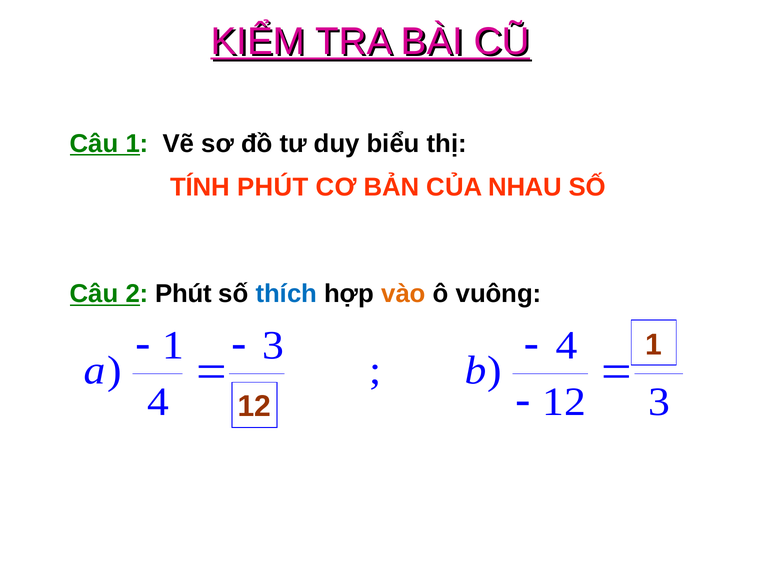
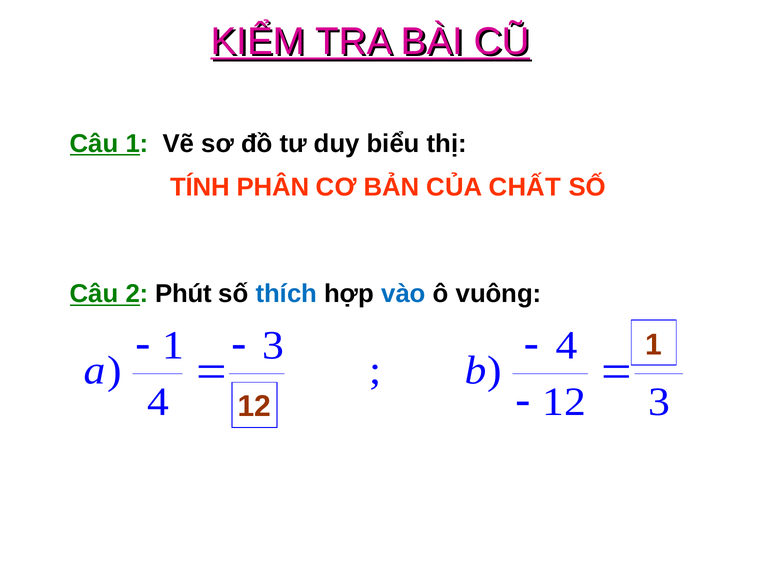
TÍNH PHÚT: PHÚT -> PHÂN
NHAU: NHAU -> CHẤT
vào colour: orange -> blue
